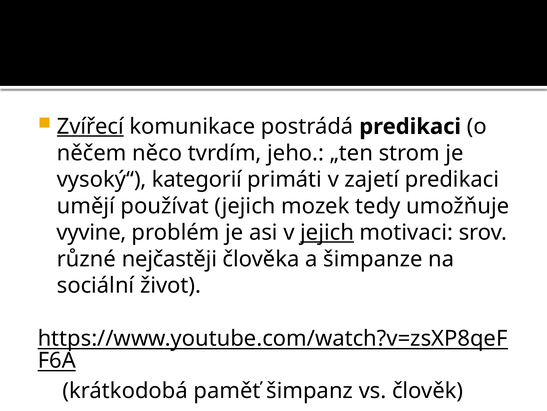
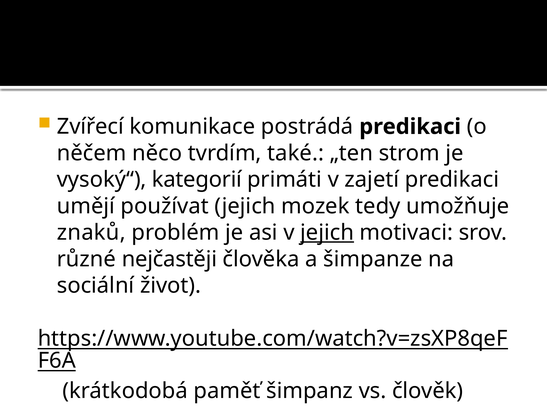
Zvířecí underline: present -> none
jeho: jeho -> také
vyvine: vyvine -> znaků
